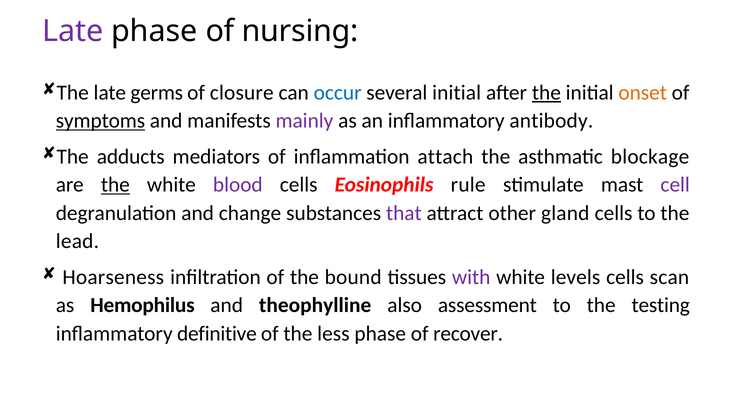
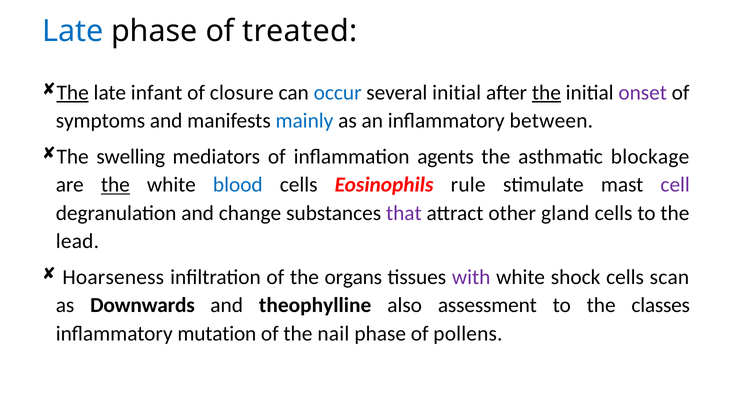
Late at (73, 31) colour: purple -> blue
nursing: nursing -> treated
The at (73, 93) underline: none -> present
germs: germs -> infant
onset colour: orange -> purple
symptoms underline: present -> none
mainly colour: purple -> blue
antibody: antibody -> between
adducts: adducts -> swelling
attach: attach -> agents
blood colour: purple -> blue
bound: bound -> organs
levels: levels -> shock
Hemophilus: Hemophilus -> Downwards
testing: testing -> classes
definitive: definitive -> mutation
less: less -> nail
recover: recover -> pollens
